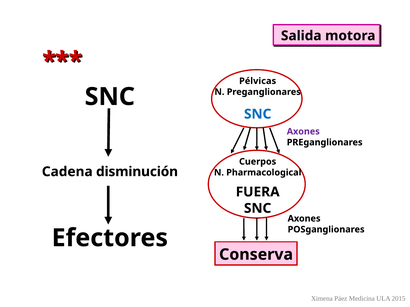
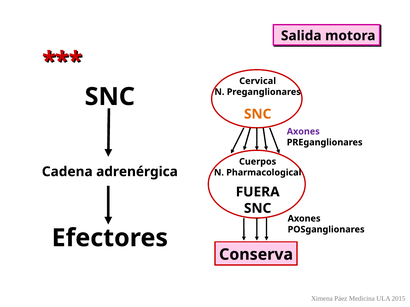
Pélvicas: Pélvicas -> Cervical
SNC at (258, 114) colour: blue -> orange
disminución: disminución -> adrenérgica
